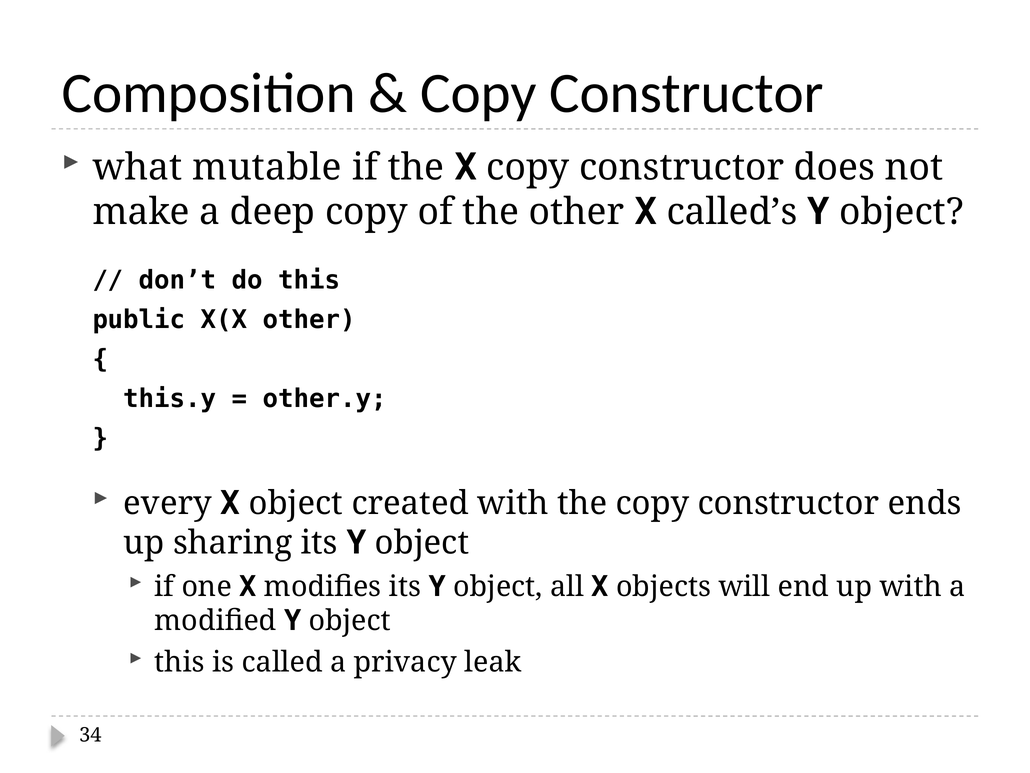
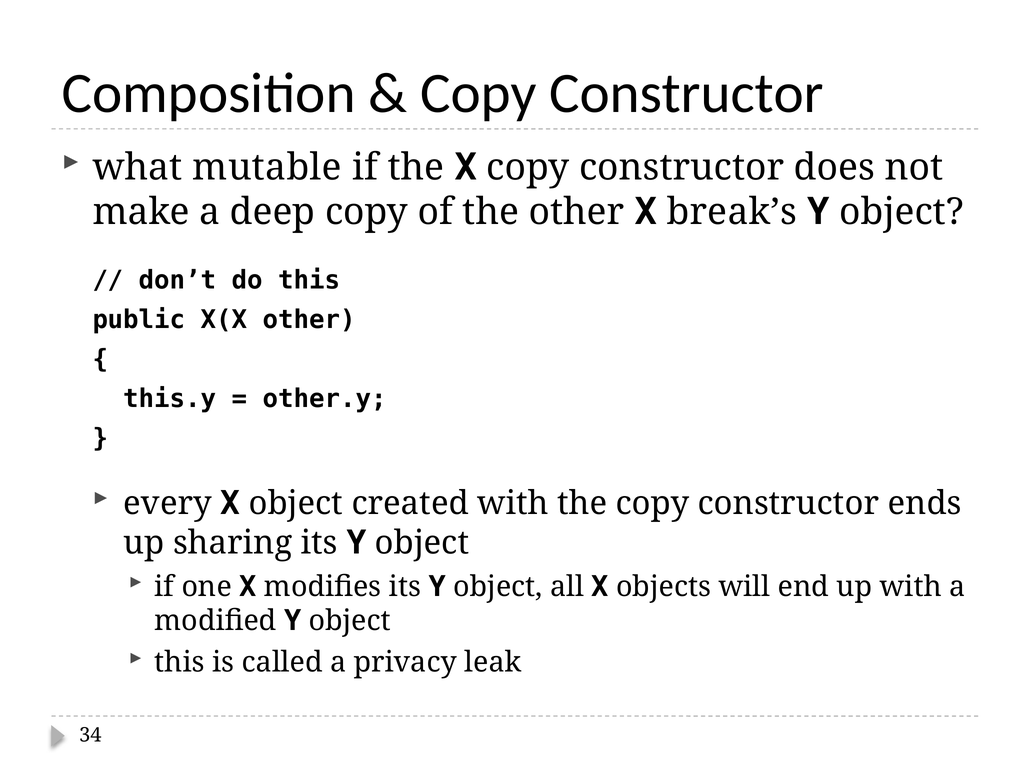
called’s: called’s -> break’s
